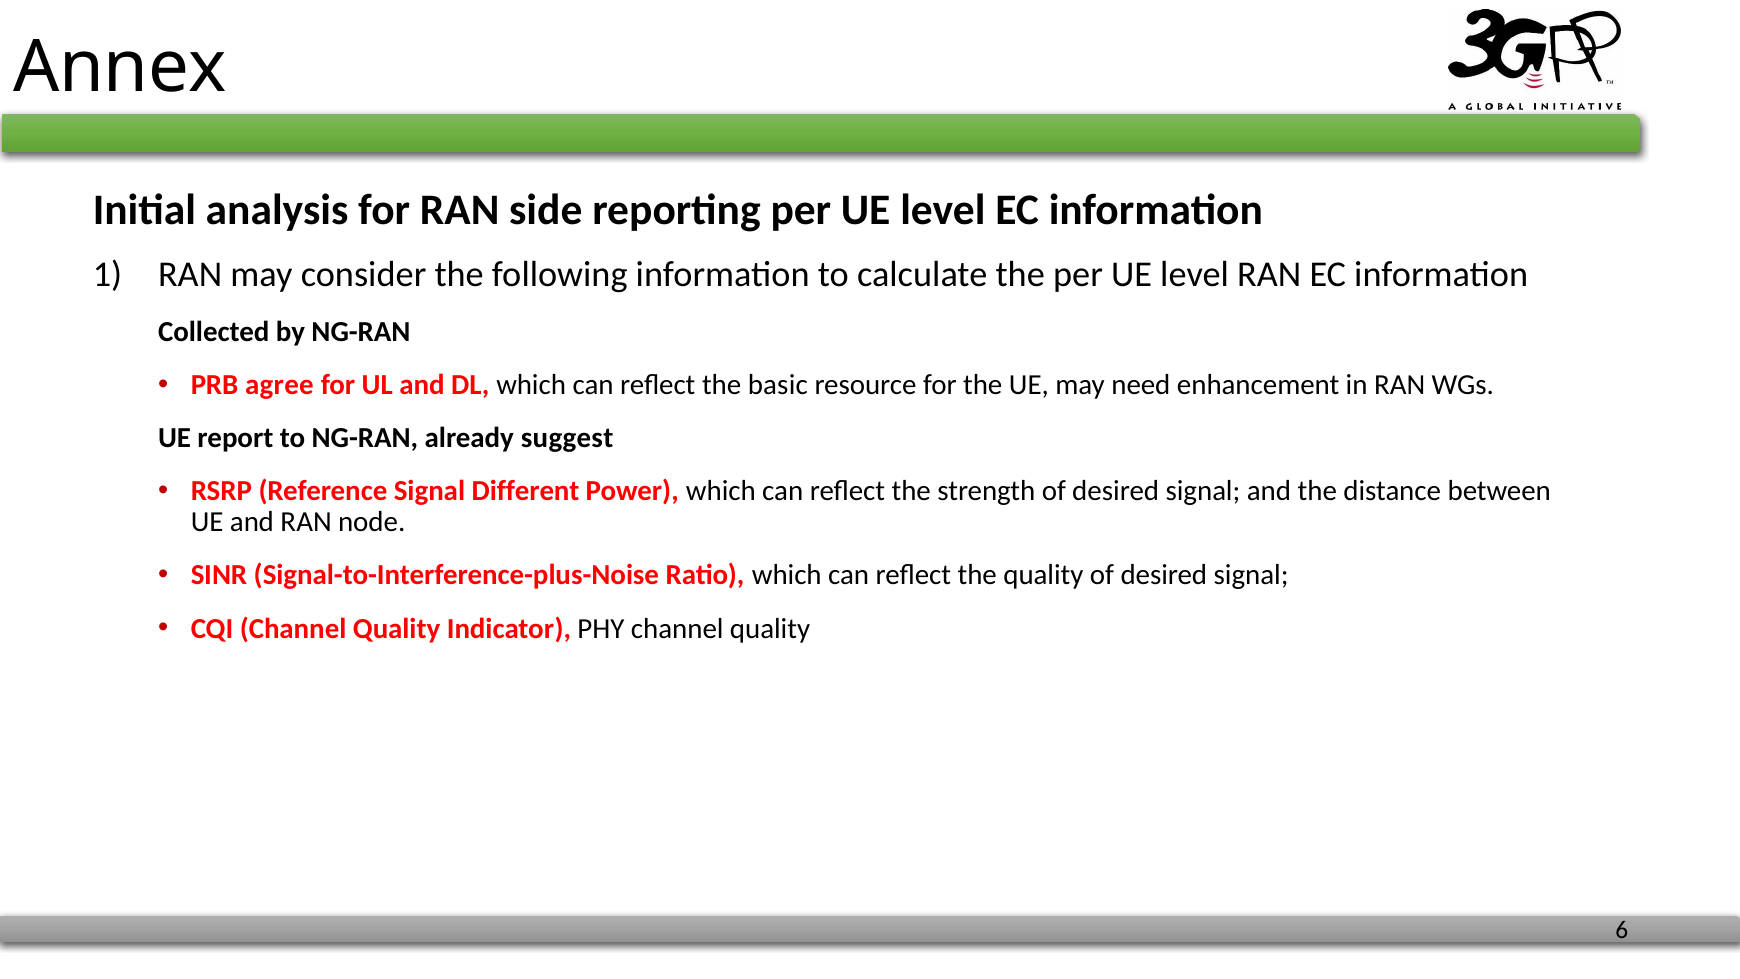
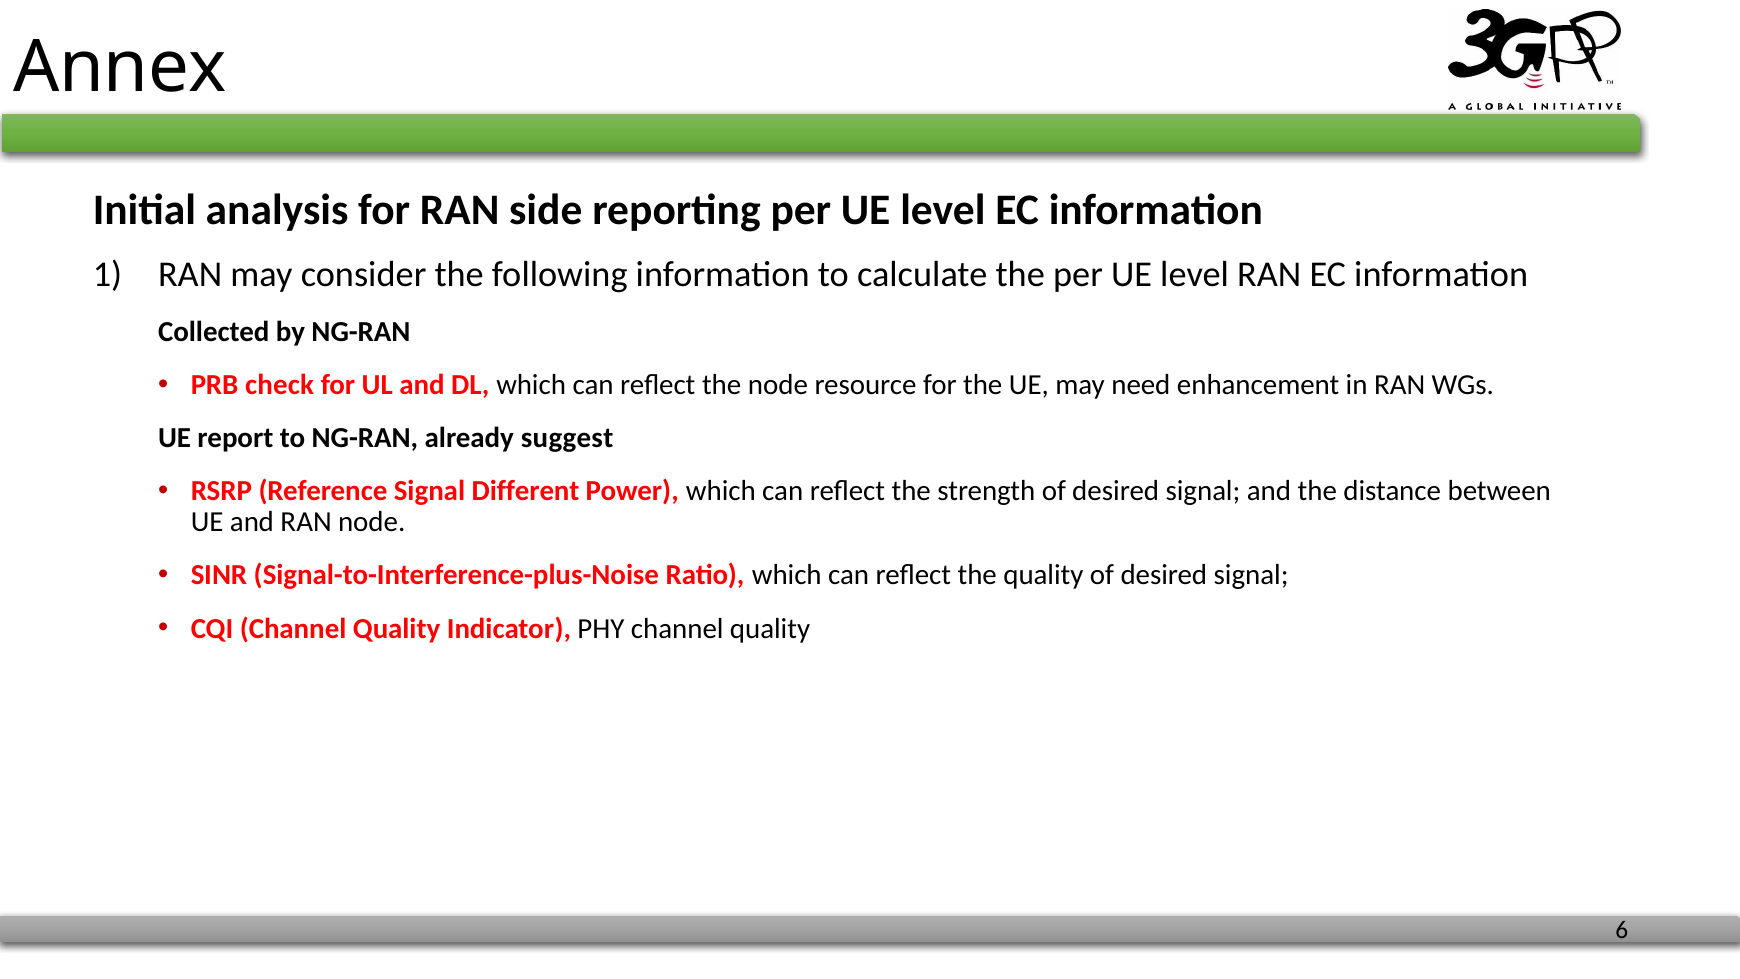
agree: agree -> check
the basic: basic -> node
